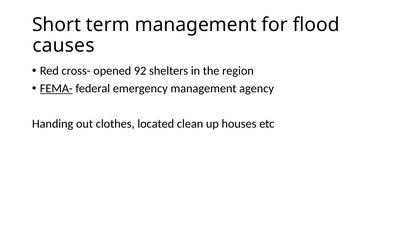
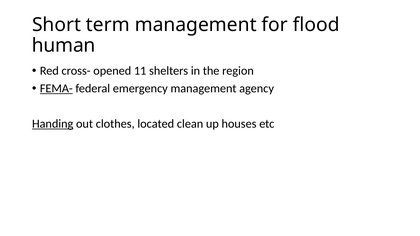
causes: causes -> human
92: 92 -> 11
Handing underline: none -> present
